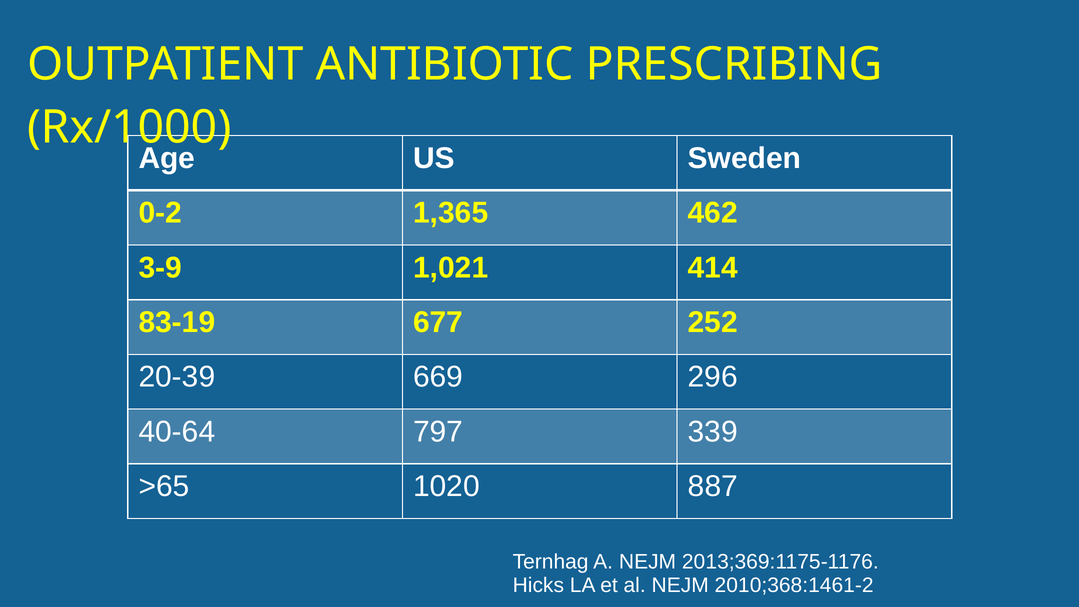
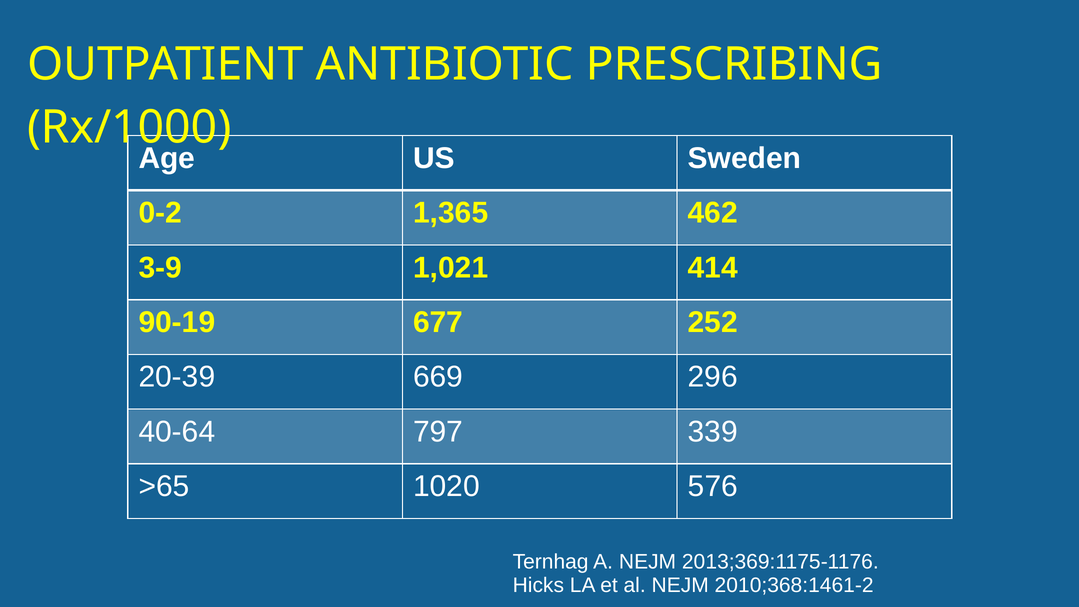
83-19: 83-19 -> 90-19
887: 887 -> 576
